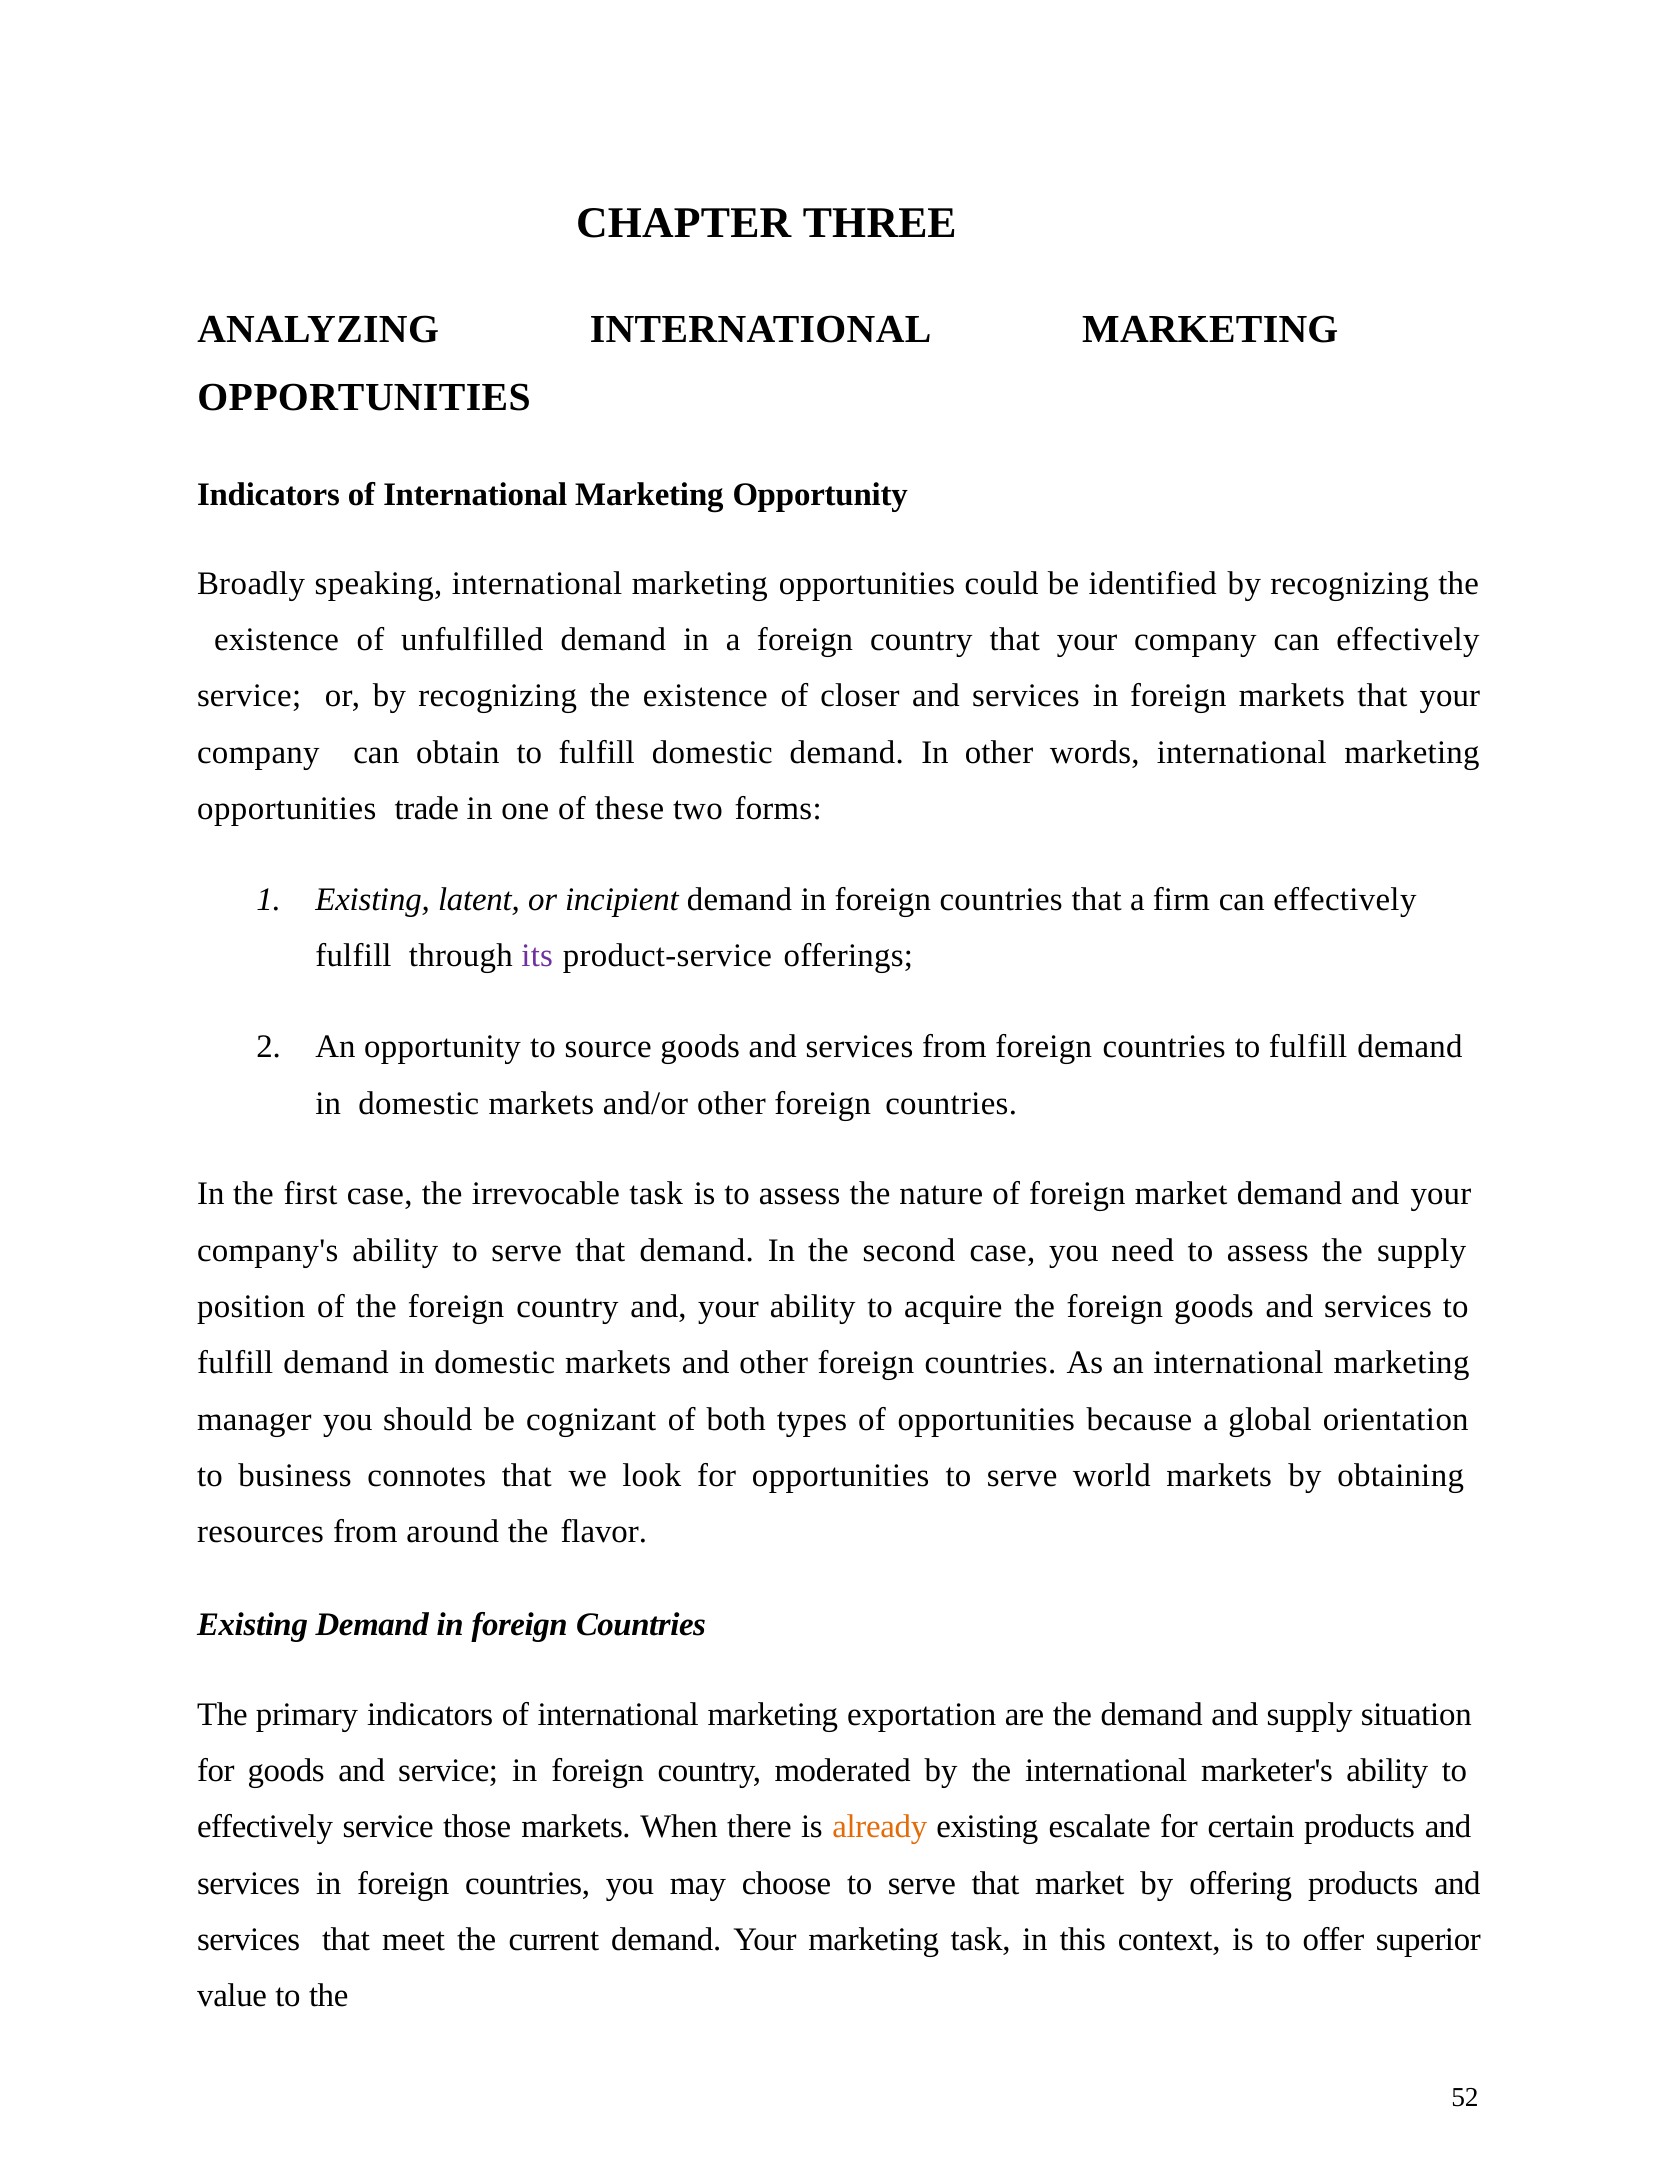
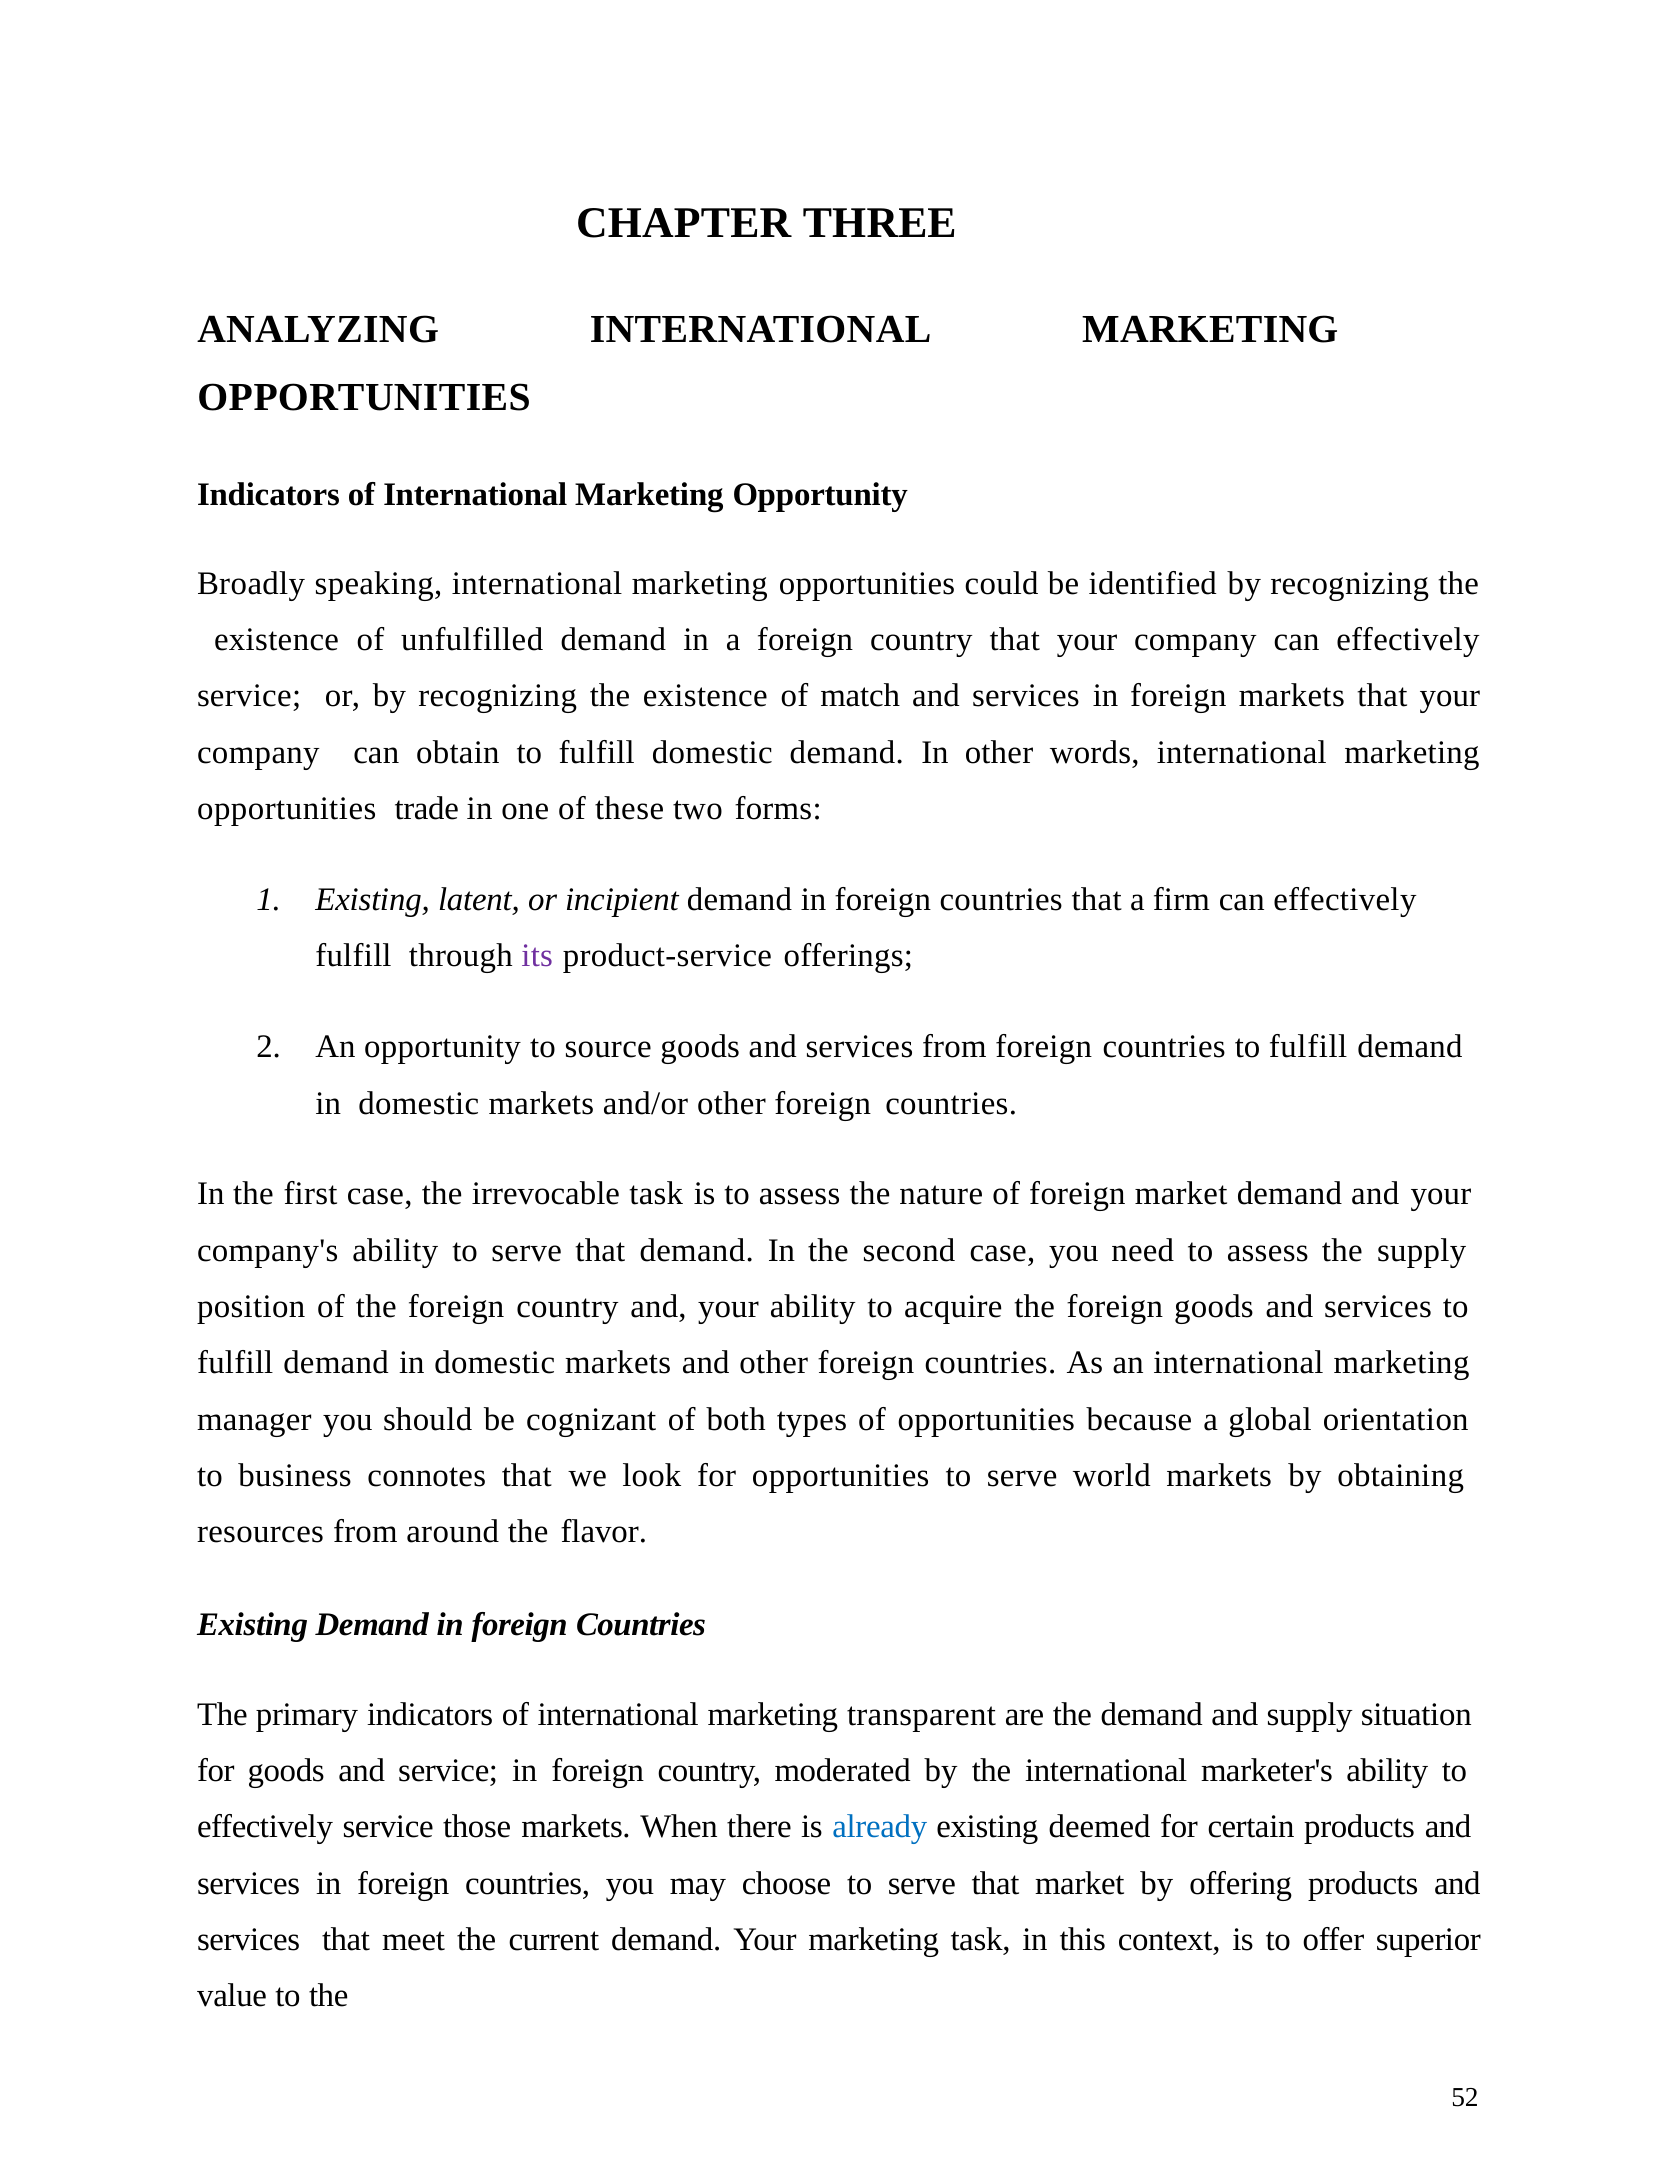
closer: closer -> match
exportation: exportation -> transparent
already colour: orange -> blue
escalate: escalate -> deemed
